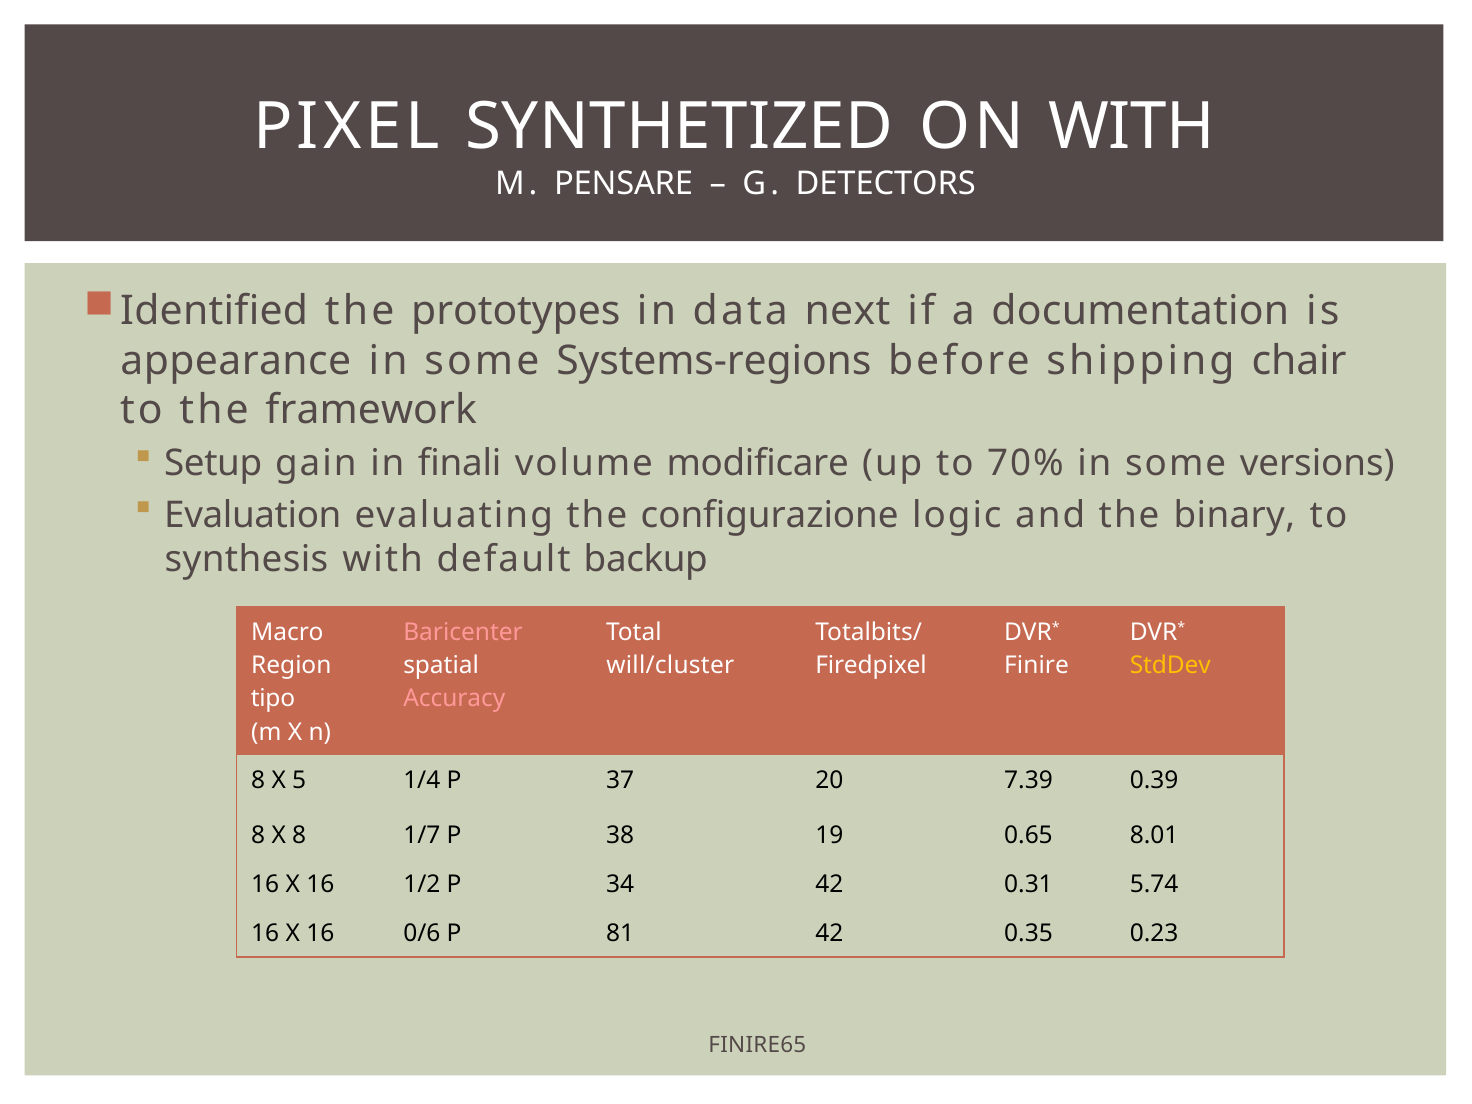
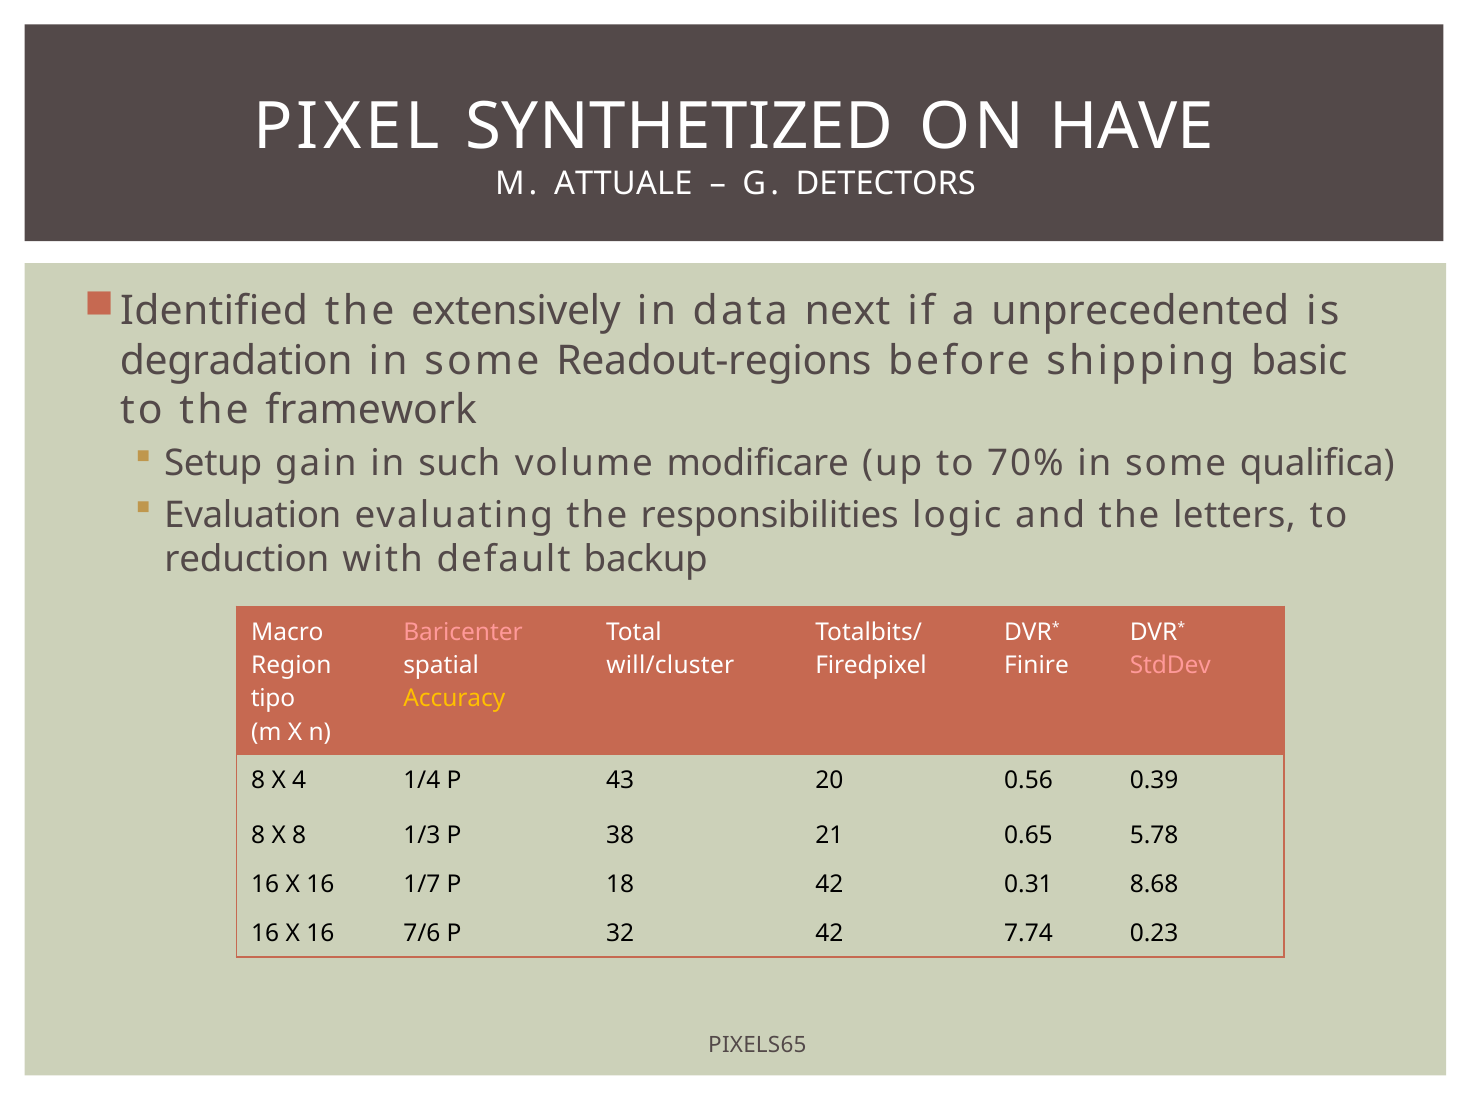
ON WITH: WITH -> HAVE
PENSARE: PENSARE -> ATTUALE
prototypes: prototypes -> extensively
documentation: documentation -> unprecedented
appearance: appearance -> degradation
Systems-regions: Systems-regions -> Readout-regions
chair: chair -> basic
finali: finali -> such
versions: versions -> qualifica
configurazione: configurazione -> responsibilities
binary: binary -> letters
synthesis: synthesis -> reduction
StdDev colour: yellow -> pink
Accuracy colour: pink -> yellow
5: 5 -> 4
37: 37 -> 43
7.39: 7.39 -> 0.56
1/7: 1/7 -> 1/3
19: 19 -> 21
8.01: 8.01 -> 5.78
1/2: 1/2 -> 1/7
34: 34 -> 18
5.74: 5.74 -> 8.68
0/6: 0/6 -> 7/6
81: 81 -> 32
0.35: 0.35 -> 7.74
FINIRE65: FINIRE65 -> PIXELS65
